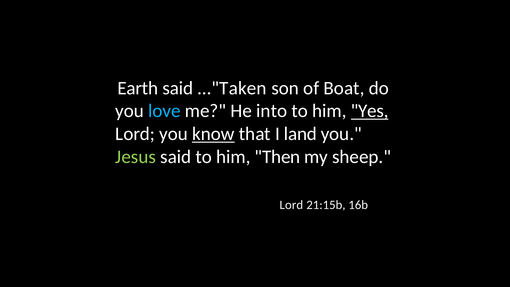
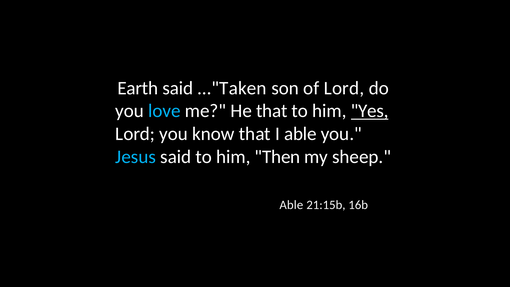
of Boat: Boat -> Lord
He into: into -> that
know underline: present -> none
I land: land -> able
Jesus colour: light green -> light blue
Lord at (291, 205): Lord -> Able
